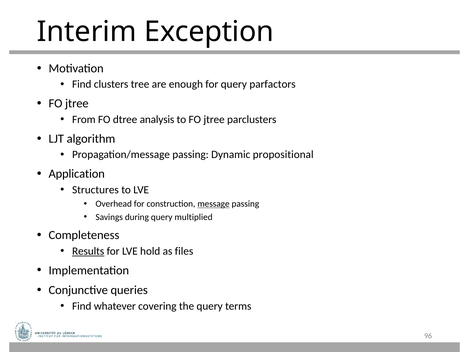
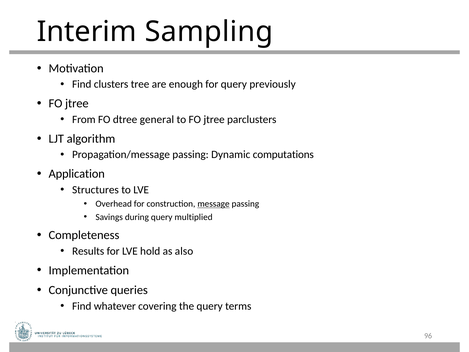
Exception: Exception -> Sampling
parfactors: parfactors -> previously
analysis: analysis -> general
propositional: propositional -> computations
Results underline: present -> none
files: files -> also
